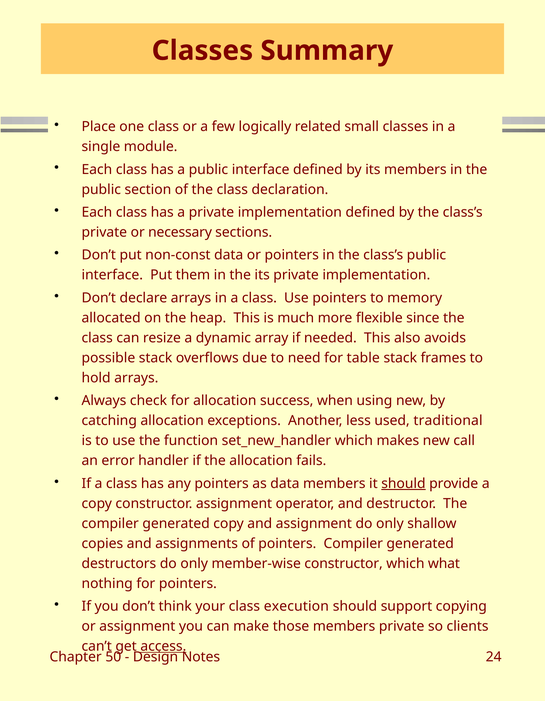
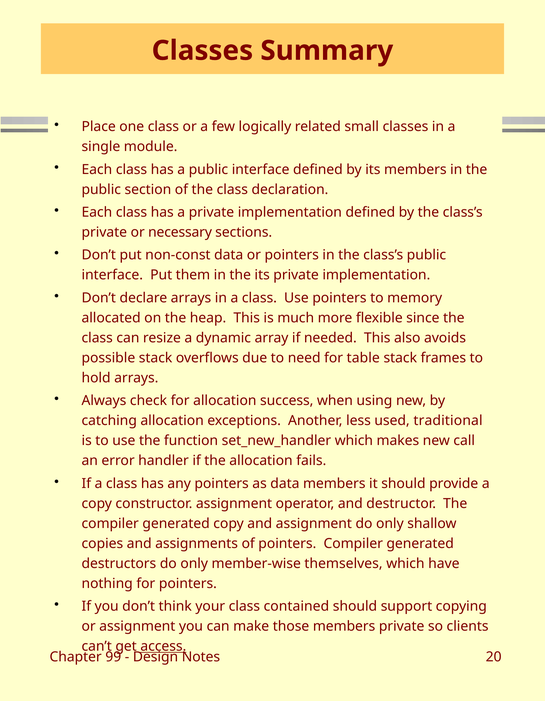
should at (403, 484) underline: present -> none
member-wise constructor: constructor -> themselves
what: what -> have
execution: execution -> contained
50: 50 -> 99
24: 24 -> 20
